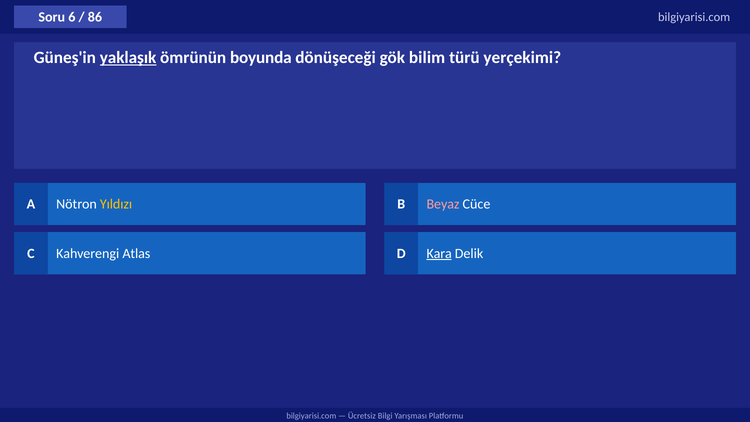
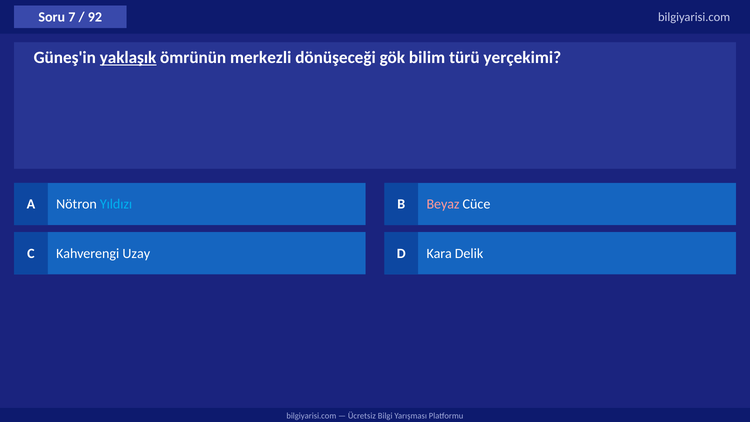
6: 6 -> 7
86: 86 -> 92
boyunda: boyunda -> merkezli
Yıldızı colour: yellow -> light blue
Atlas: Atlas -> Uzay
Kara underline: present -> none
